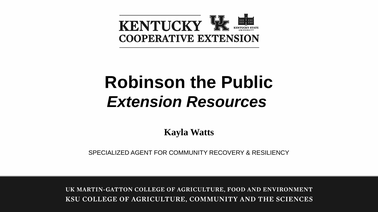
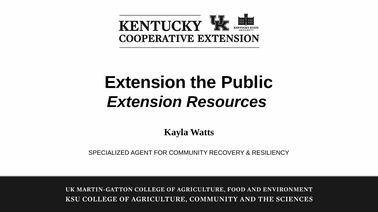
Robinson at (145, 83): Robinson -> Extension
